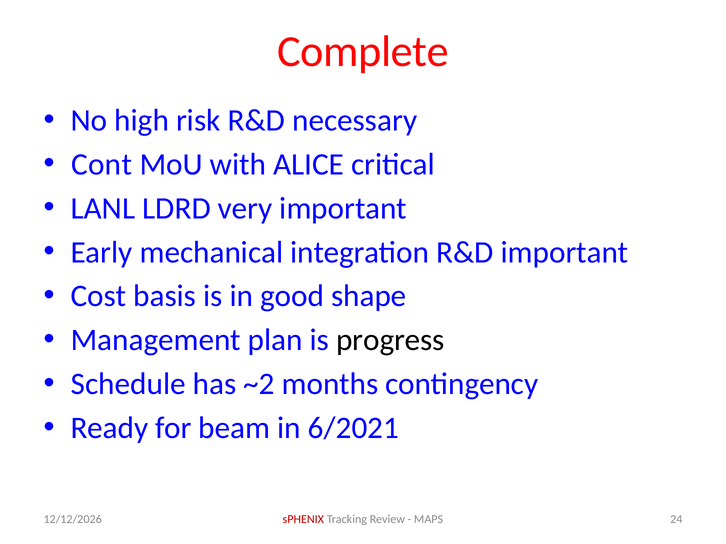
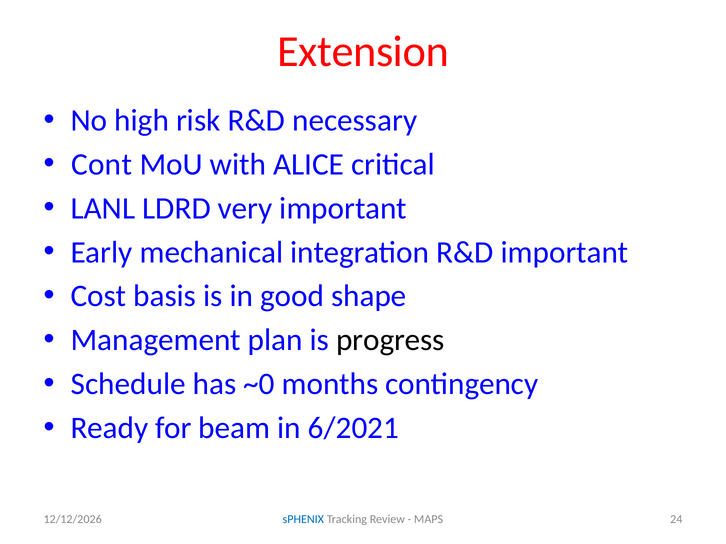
Complete: Complete -> Extension
~2: ~2 -> ~0
sPHENIX colour: red -> blue
